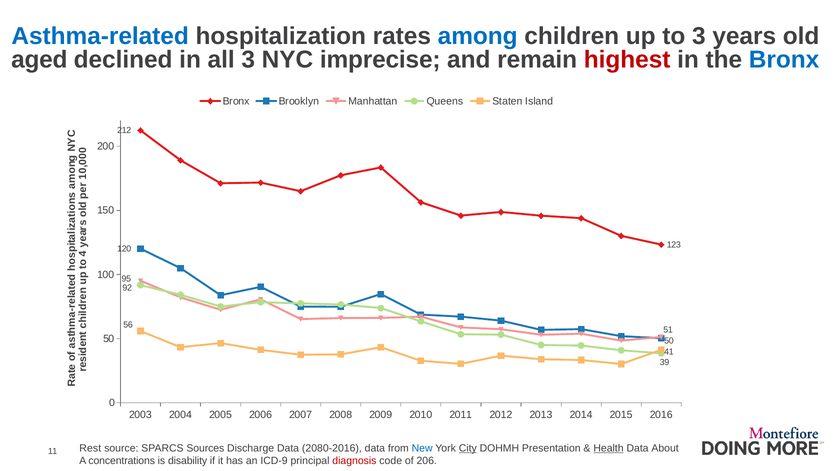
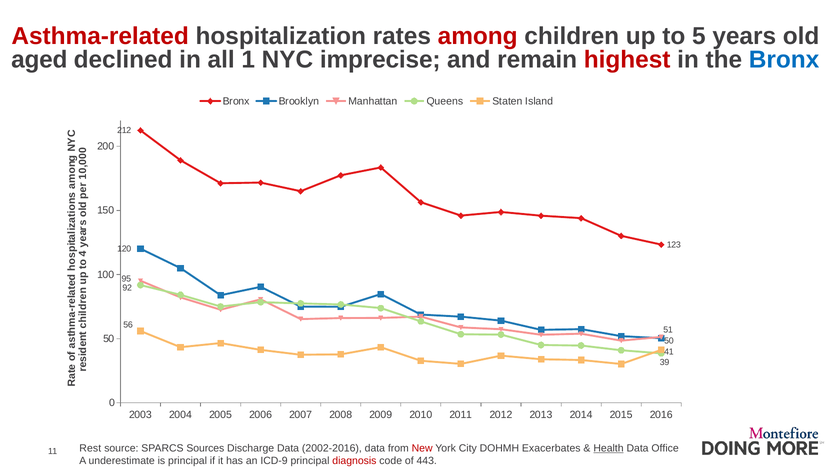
Asthma-related colour: blue -> red
among colour: blue -> red
to 3: 3 -> 5
all 3: 3 -> 1
2080-2016: 2080-2016 -> 2002-2016
New colour: blue -> red
City underline: present -> none
Presentation: Presentation -> Exacerbates
About: About -> Office
concentrations: concentrations -> underestimate
is disability: disability -> principal
206: 206 -> 443
